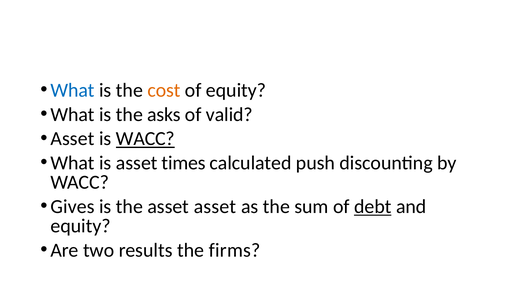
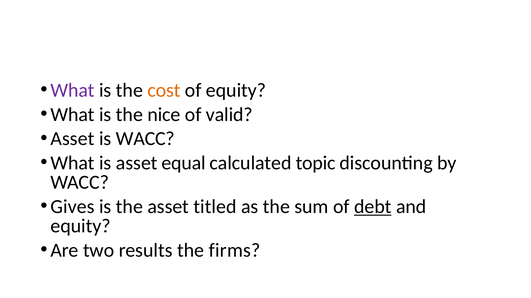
What at (73, 90) colour: blue -> purple
asks: asks -> nice
WACC at (145, 139) underline: present -> none
times: times -> equal
push: push -> topic
asset asset: asset -> titled
